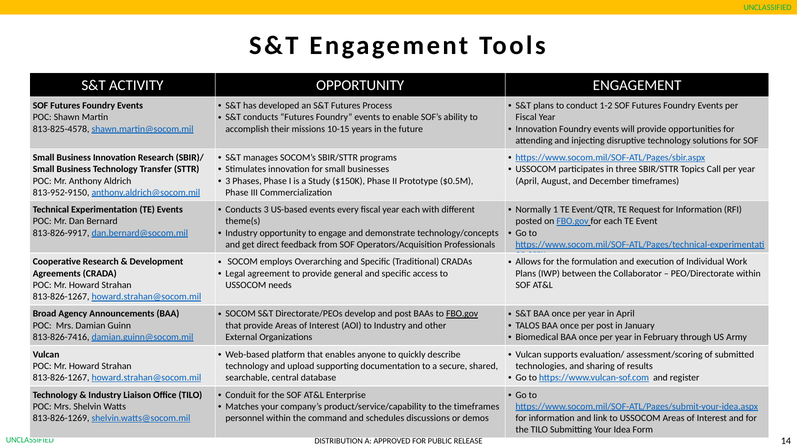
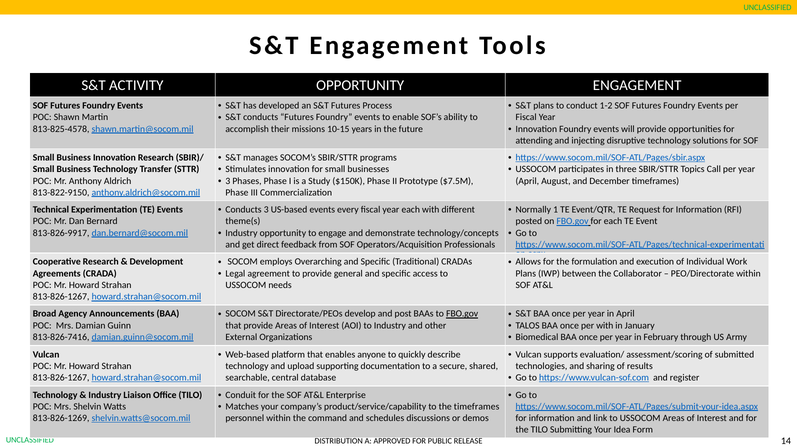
$0.5M: $0.5M -> $7.5M
813-952-9150: 813-952-9150 -> 813-822-9150
per post: post -> with
